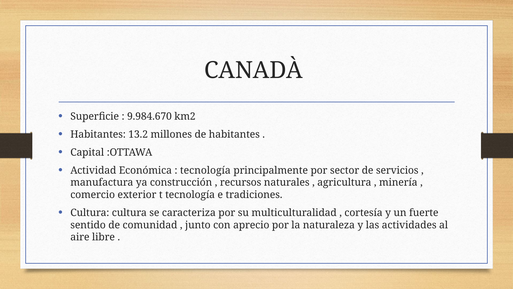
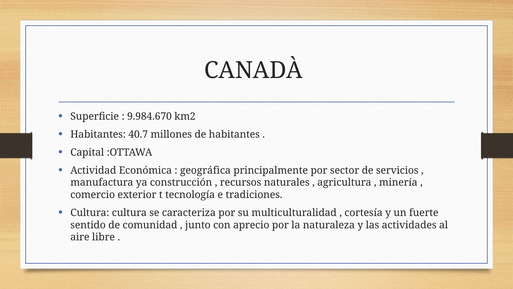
13.2: 13.2 -> 40.7
tecnología at (205, 170): tecnología -> geográfica
